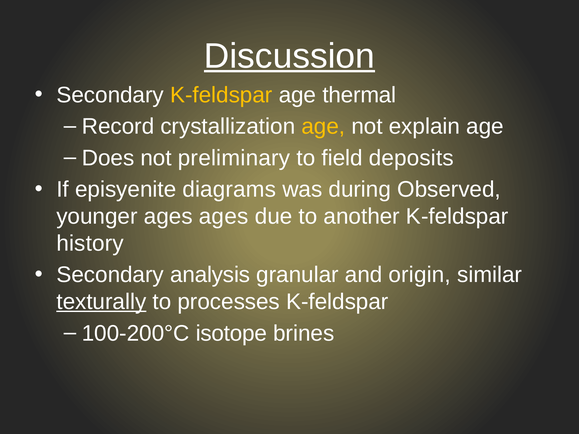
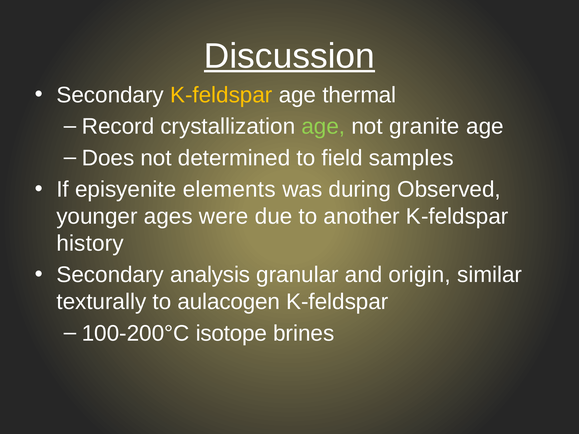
age at (323, 127) colour: yellow -> light green
explain: explain -> granite
preliminary: preliminary -> determined
deposits: deposits -> samples
diagrams: diagrams -> elements
ages ages: ages -> were
texturally underline: present -> none
processes: processes -> aulacogen
